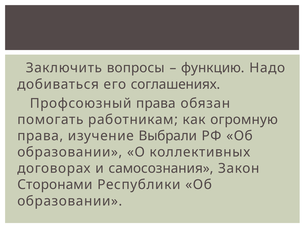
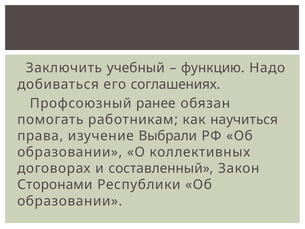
вопросы: вопросы -> учебный
Профсоюзный права: права -> ранее
огромную: огромную -> научиться
самосознания: самосознания -> составленный
